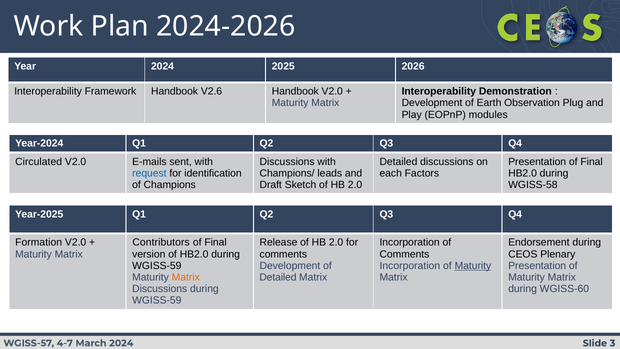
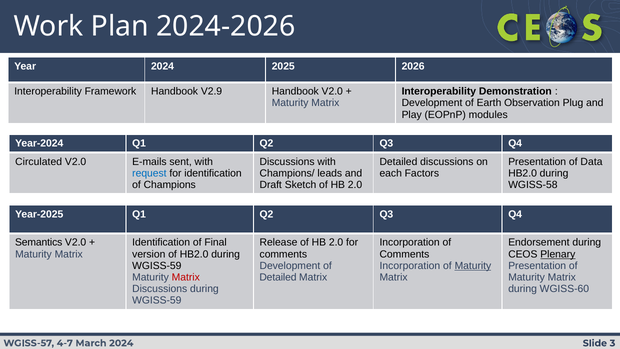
V2.6: V2.6 -> V2.9
Presentation of Final: Final -> Data
Formation: Formation -> Semantics
Contributors at (161, 242): Contributors -> Identification
Plenary underline: none -> present
Matrix at (186, 277) colour: orange -> red
